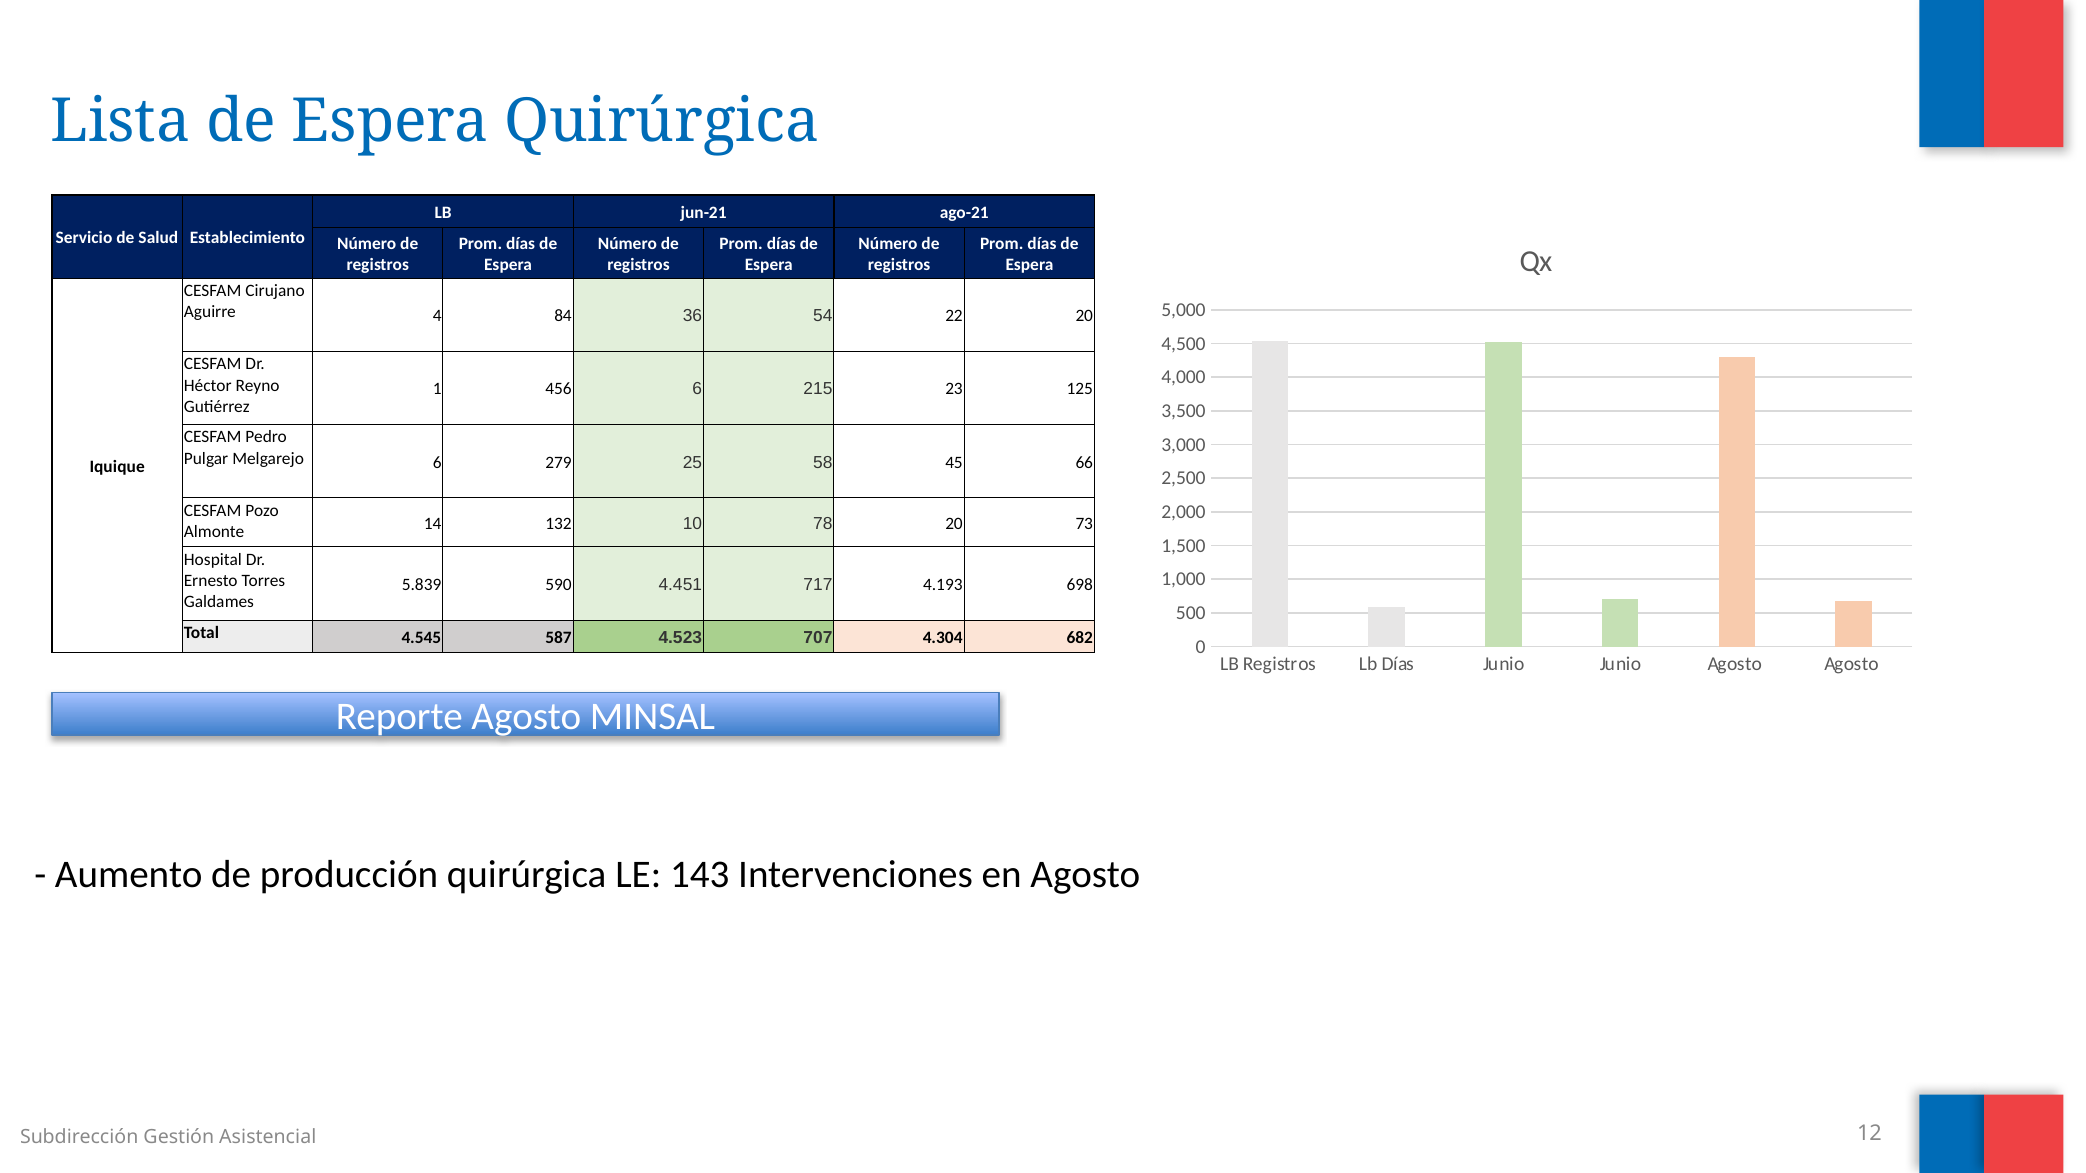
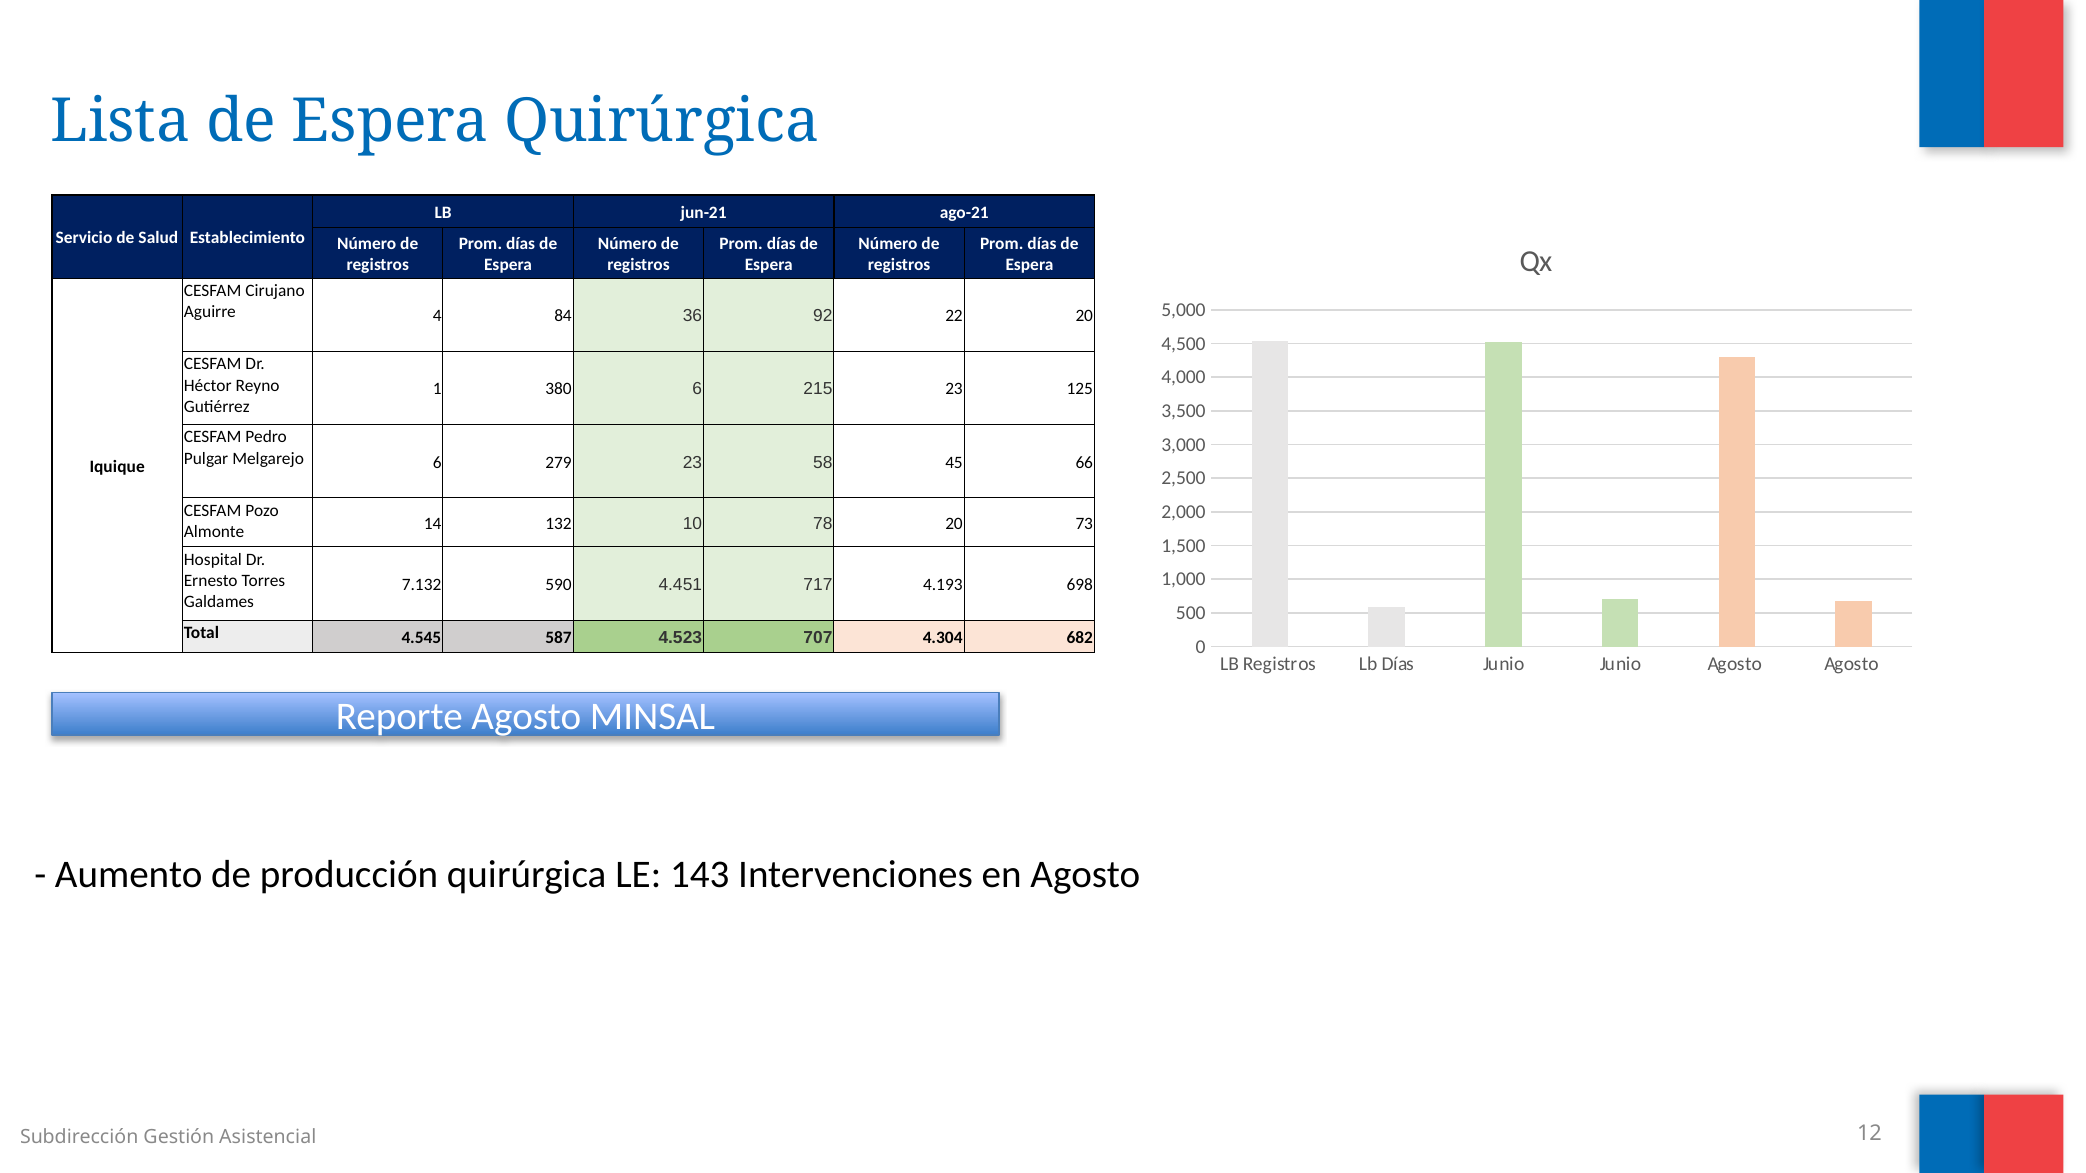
54: 54 -> 92
456: 456 -> 380
279 25: 25 -> 23
5.839: 5.839 -> 7.132
